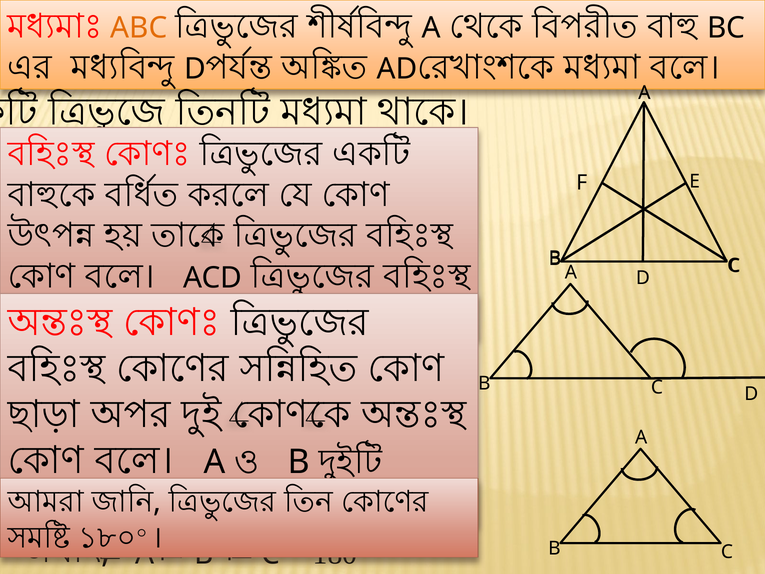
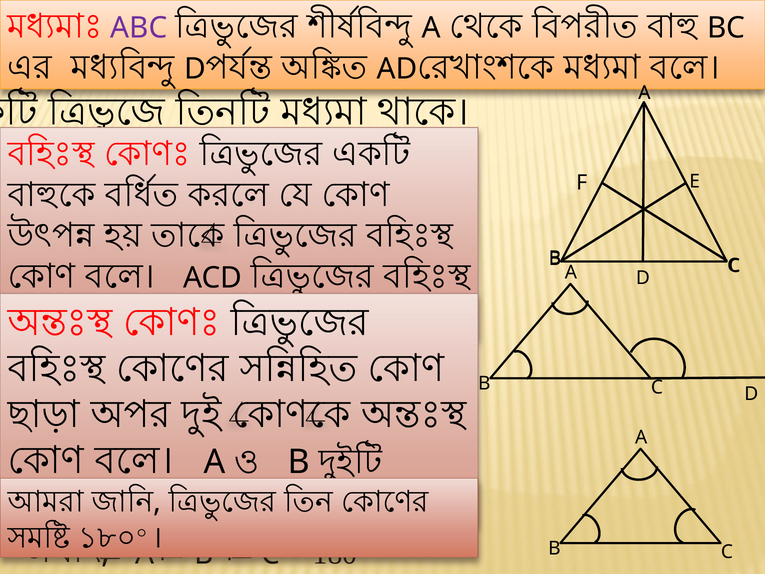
ABC colour: orange -> purple
